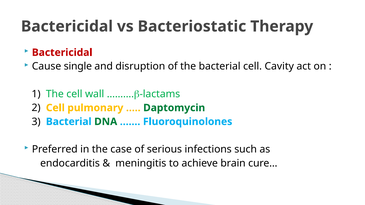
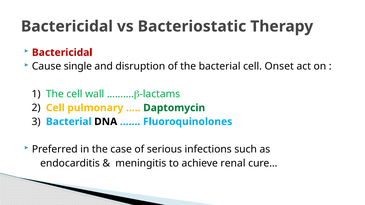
Cavity: Cavity -> Onset
DNA colour: green -> black
brain: brain -> renal
